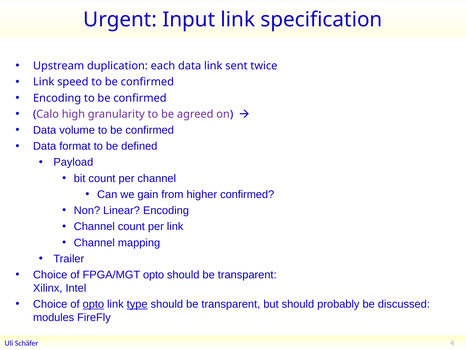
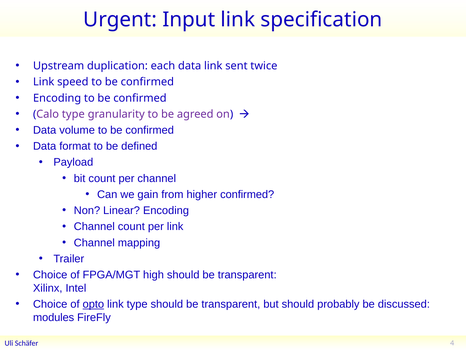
Calo high: high -> type
FPGA/MGT opto: opto -> high
type at (137, 304) underline: present -> none
